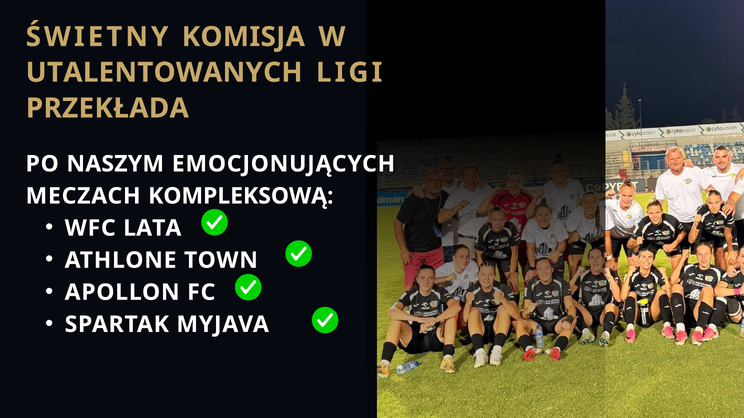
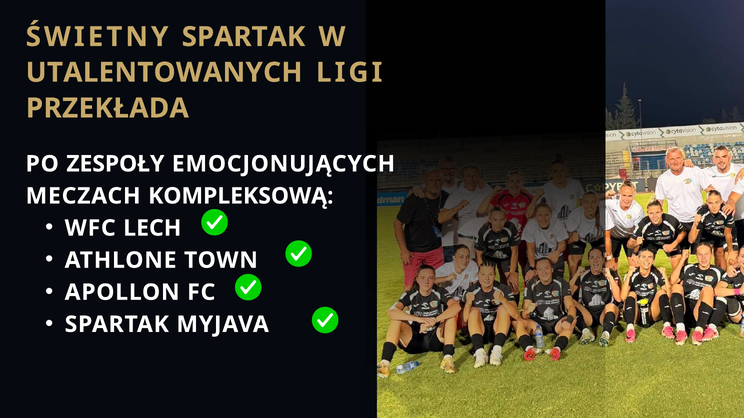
ŚWIETNY KOMISJA: KOMISJA -> SPARTAK
NASZYM: NASZYM -> ZESPOŁY
LATA: LATA -> LECH
